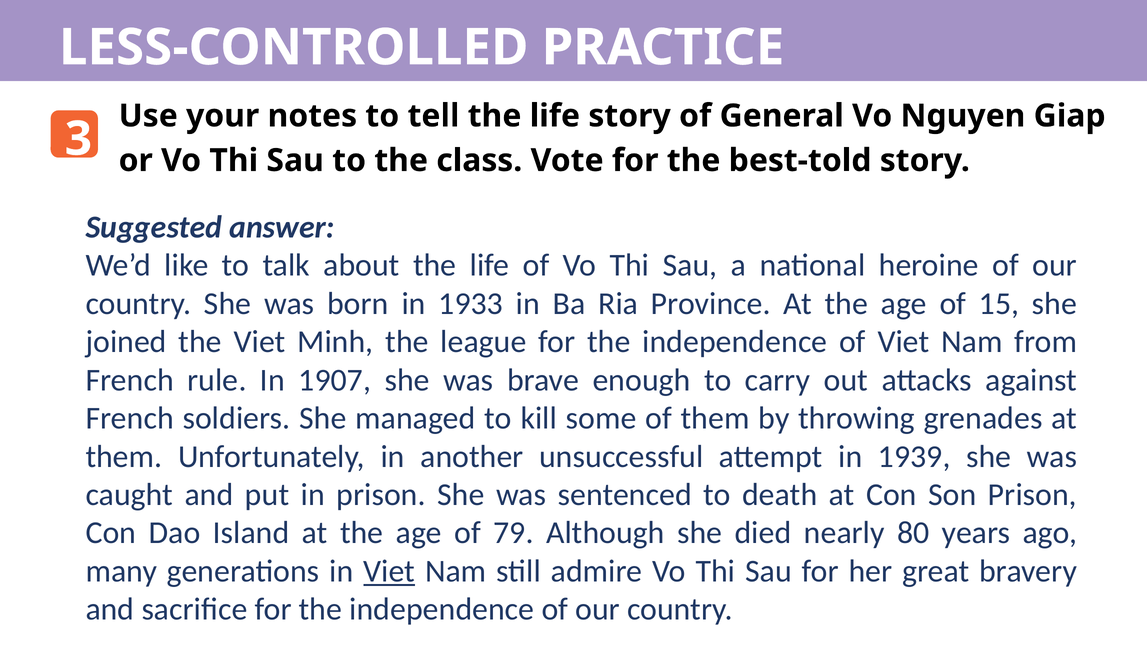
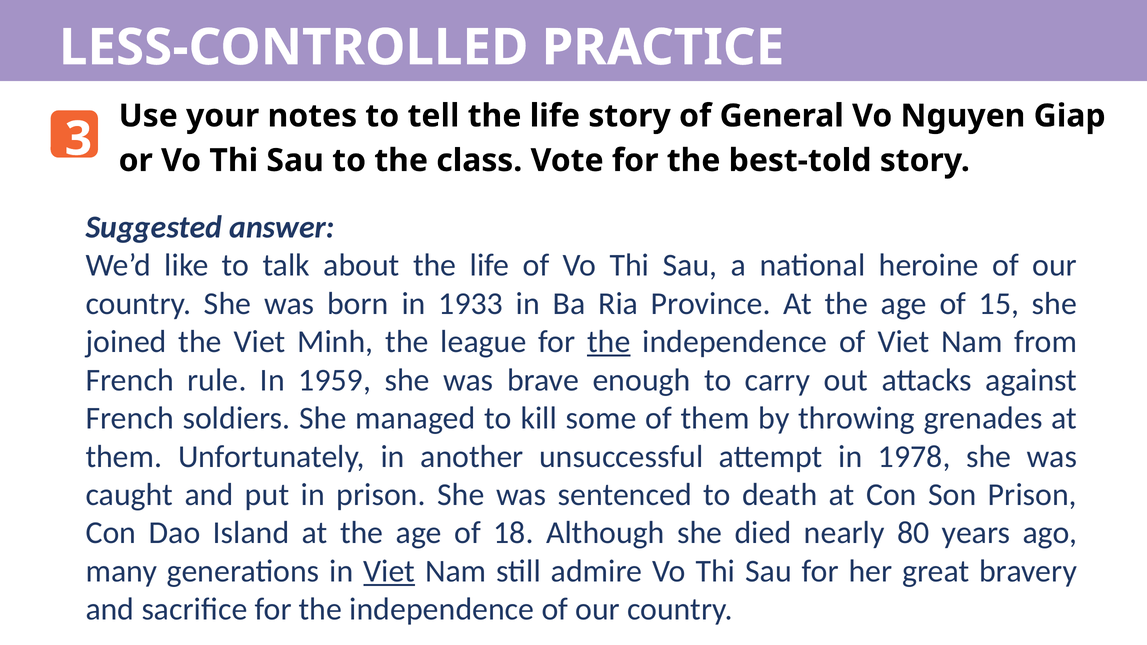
the at (609, 342) underline: none -> present
1907: 1907 -> 1959
1939: 1939 -> 1978
79: 79 -> 18
